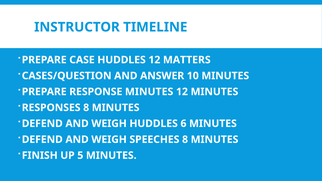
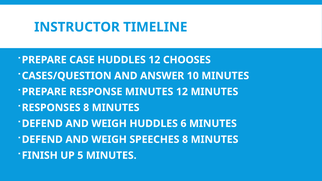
MATTERS: MATTERS -> CHOOSES
